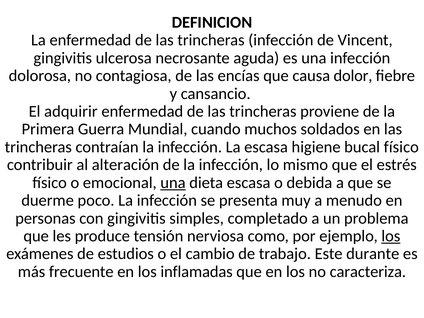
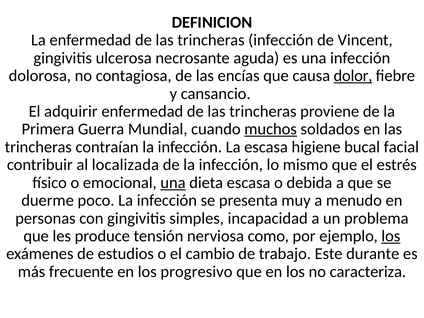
dolor underline: none -> present
muchos underline: none -> present
bucal físico: físico -> facial
alteración: alteración -> localizada
completado: completado -> incapacidad
inflamadas: inflamadas -> progresivo
